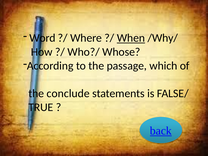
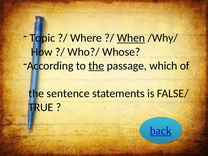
Word: Word -> Topic
the at (96, 66) underline: none -> present
conclude: conclude -> sentence
